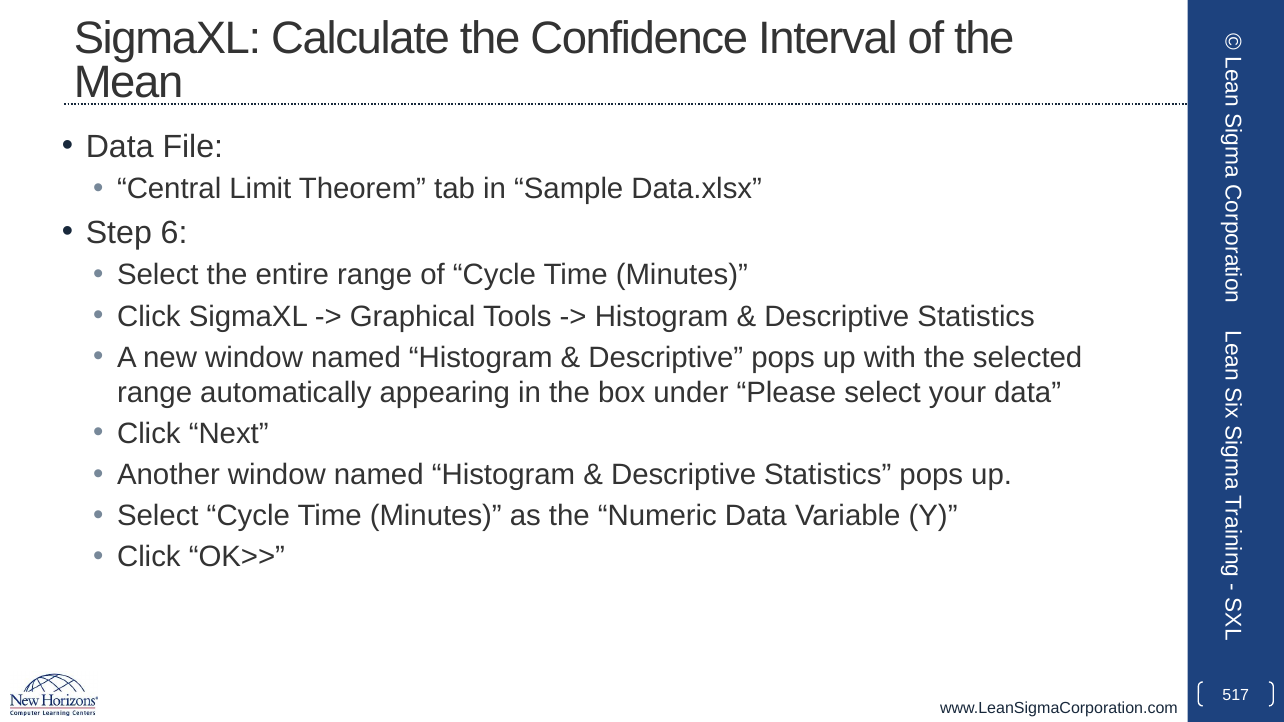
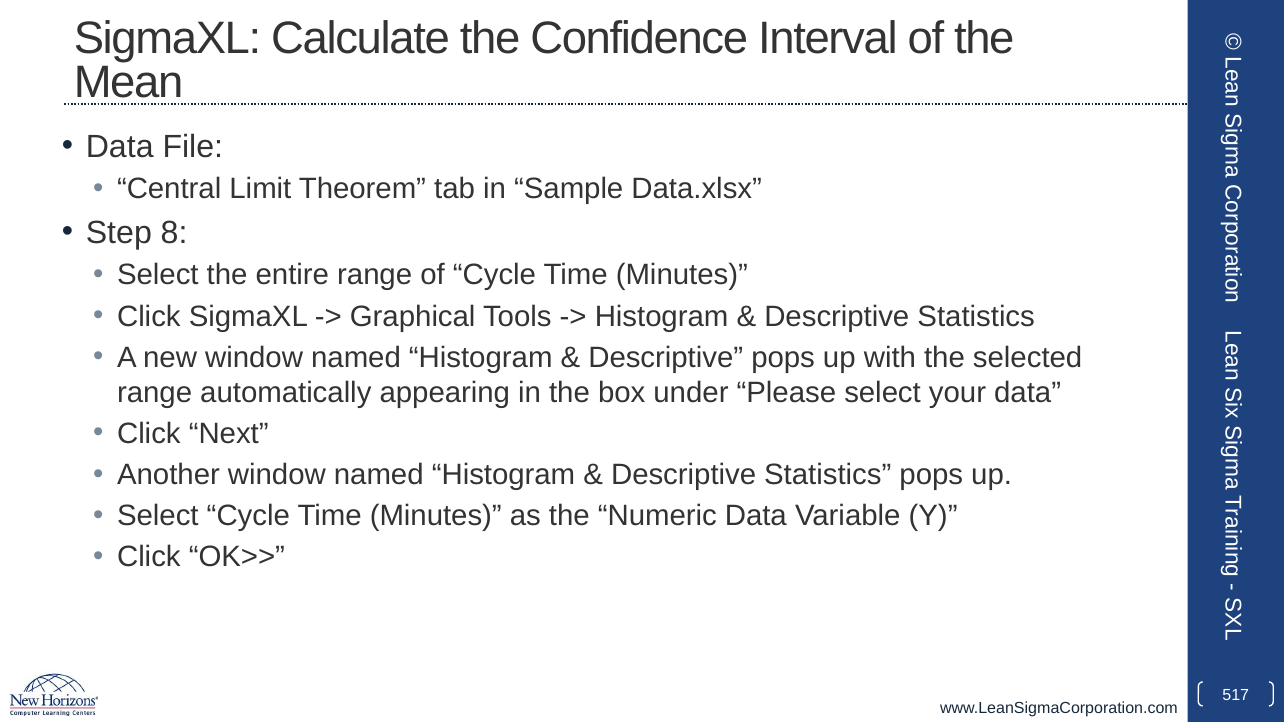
6: 6 -> 8
